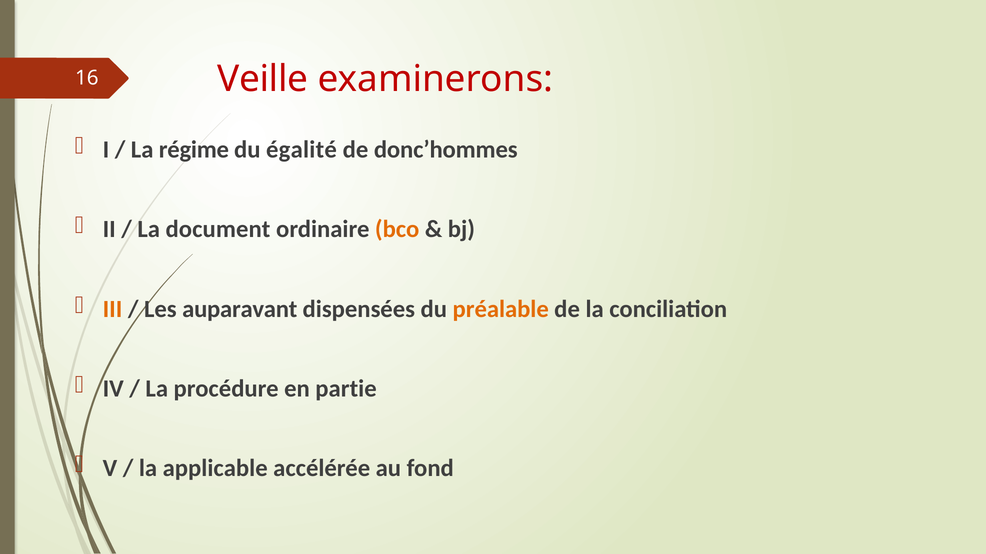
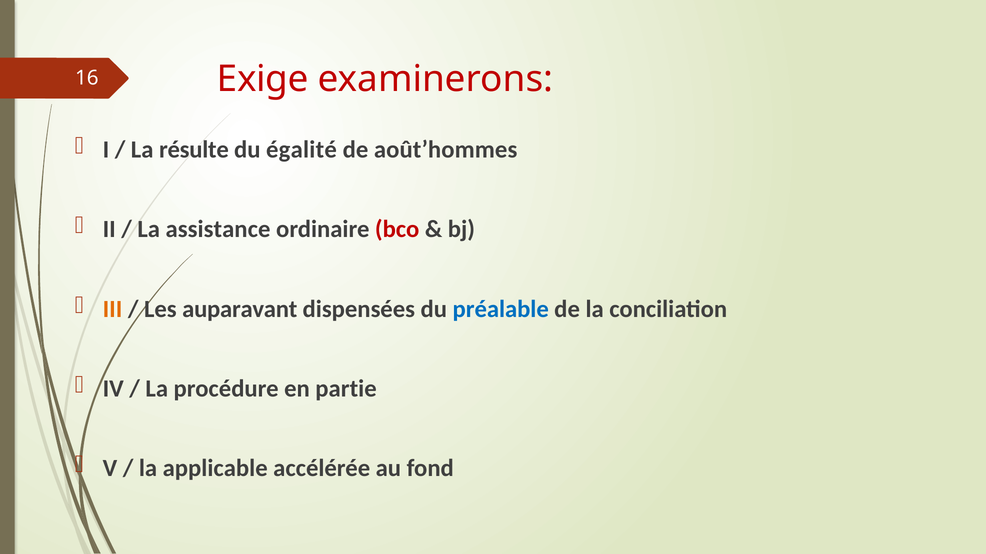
Veille: Veille -> Exige
régime: régime -> résulte
donc’hommes: donc’hommes -> août’hommes
document: document -> assistance
bco colour: orange -> red
préalable colour: orange -> blue
